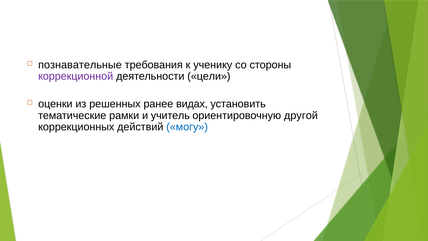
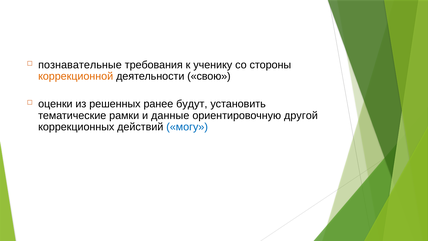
коррекционной colour: purple -> orange
цели: цели -> свою
видах: видах -> будут
учитель: учитель -> данные
